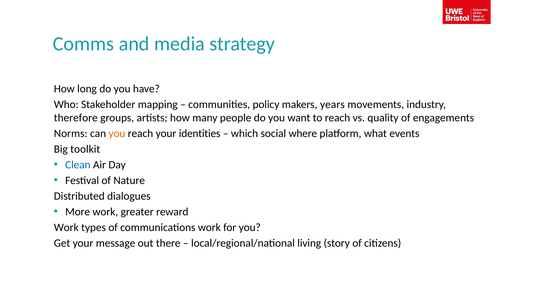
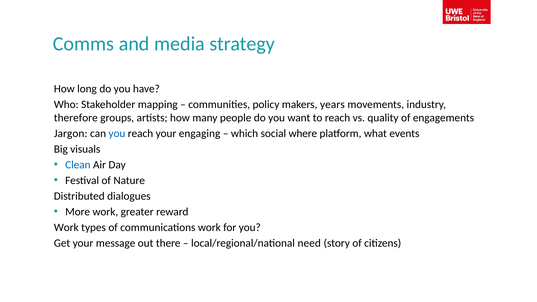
Norms: Norms -> Jargon
you at (117, 134) colour: orange -> blue
identities: identities -> engaging
toolkit: toolkit -> visuals
living: living -> need
